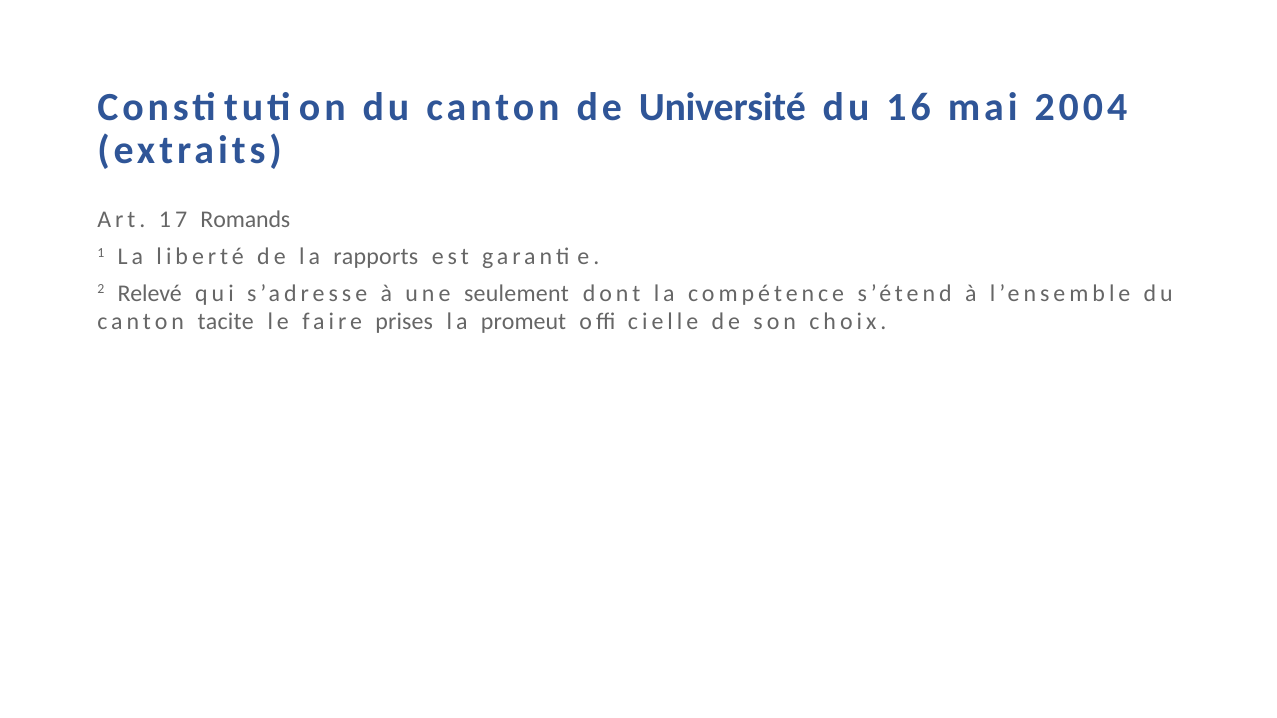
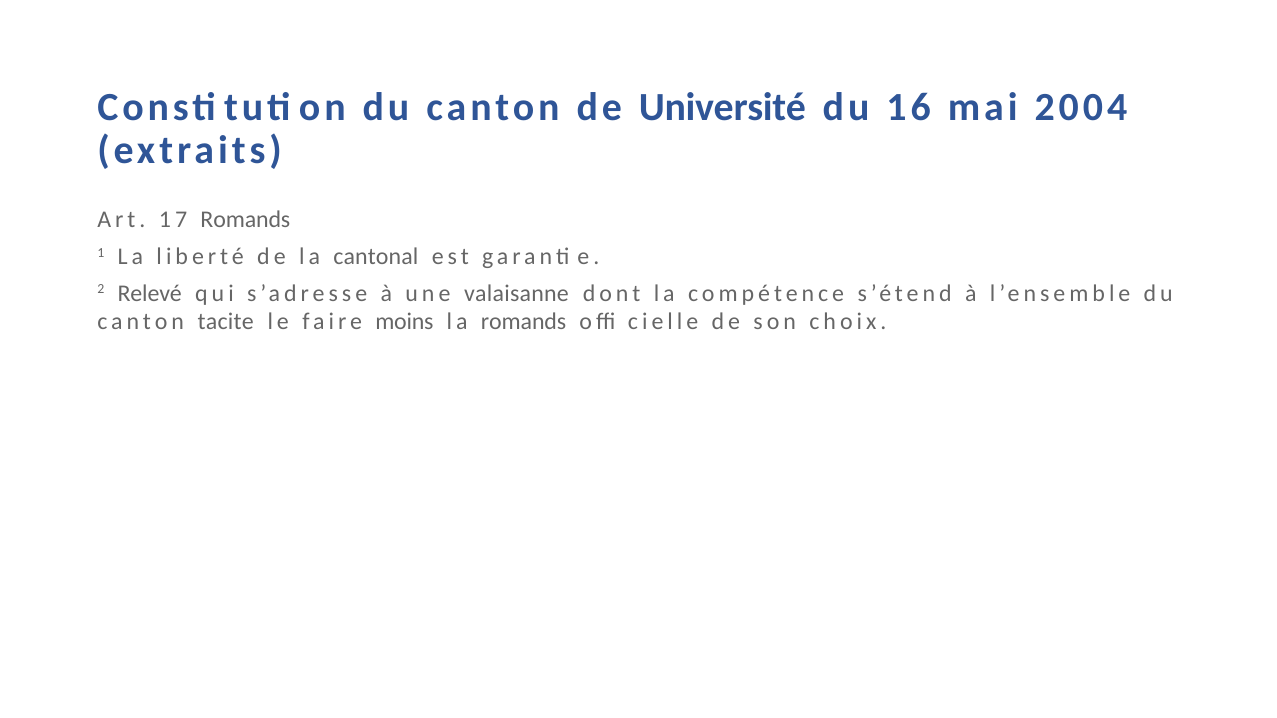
rapports: rapports -> cantonal
seulement: seulement -> valaisanne
prises: prises -> moins
la promeut: promeut -> romands
